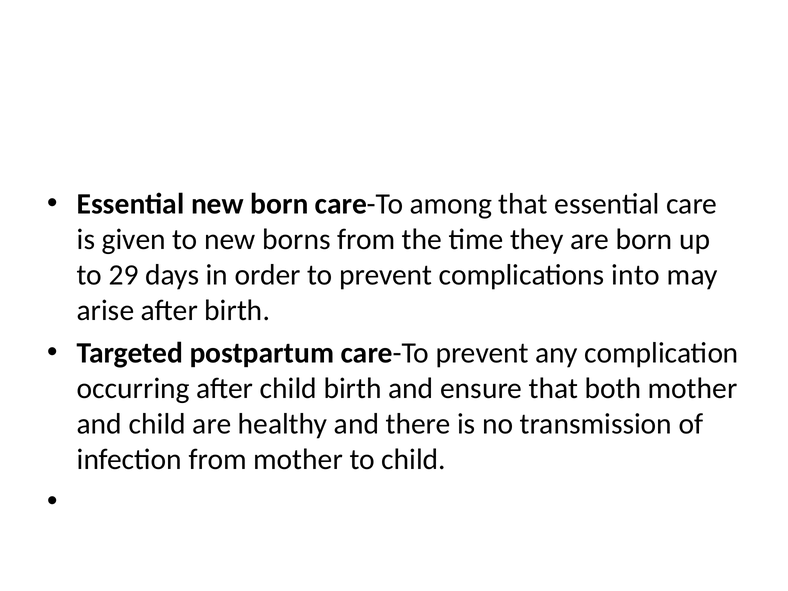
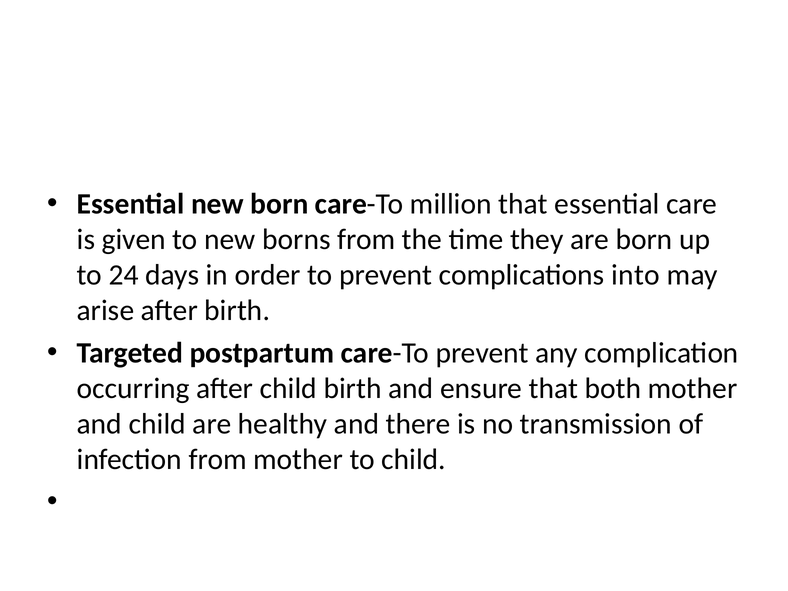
among: among -> million
29: 29 -> 24
